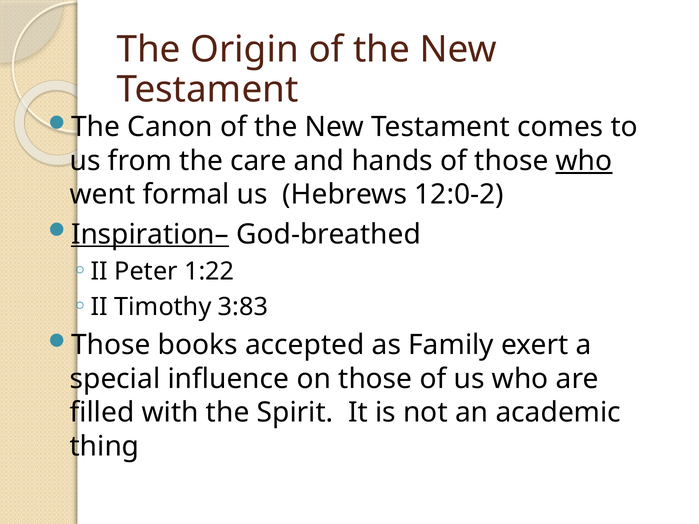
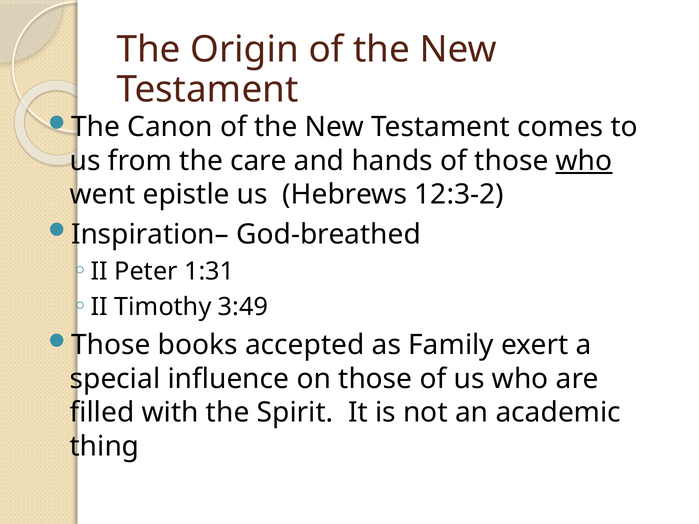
formal: formal -> epistle
12:0-2: 12:0-2 -> 12:3-2
Inspiration– underline: present -> none
1:22: 1:22 -> 1:31
3:83: 3:83 -> 3:49
